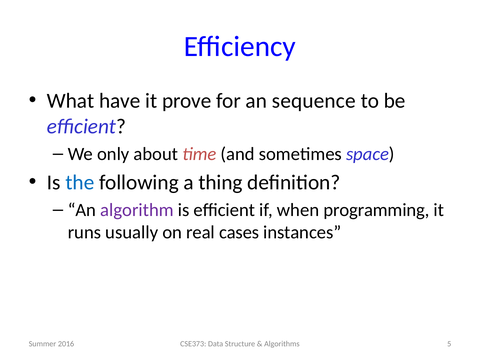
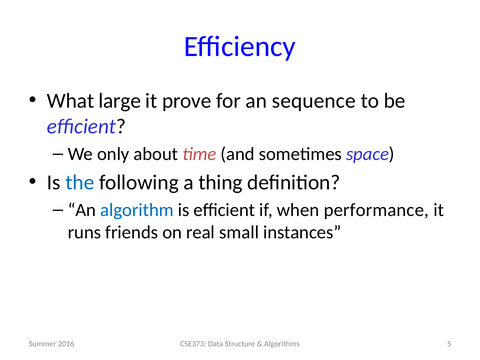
have: have -> large
algorithm colour: purple -> blue
programming: programming -> performance
usually: usually -> friends
cases: cases -> small
